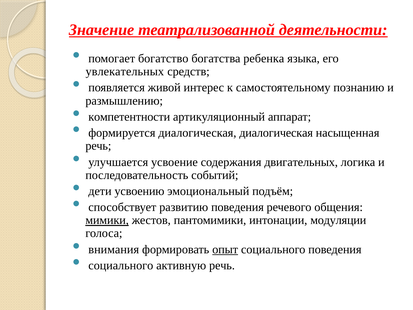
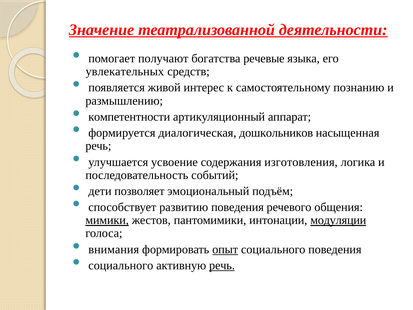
богатство: богатство -> получают
ребенка: ребенка -> речевые
диалогическая диалогическая: диалогическая -> дошкольников
двигательных: двигательных -> изготовления
усвоению: усвоению -> позволяет
модуляции underline: none -> present
речь at (222, 265) underline: none -> present
